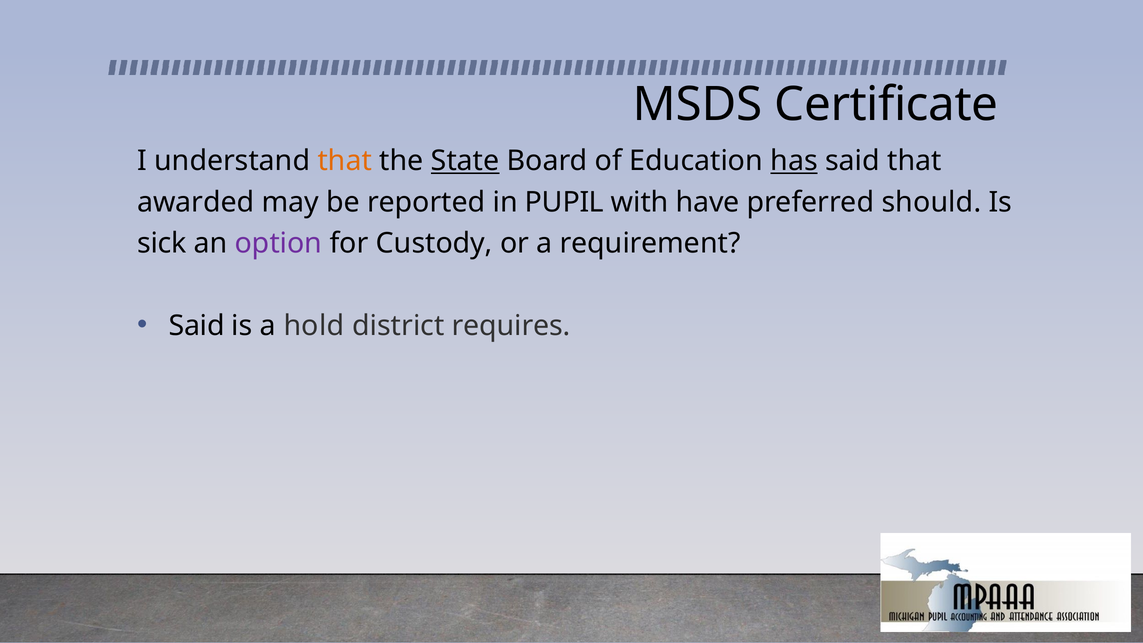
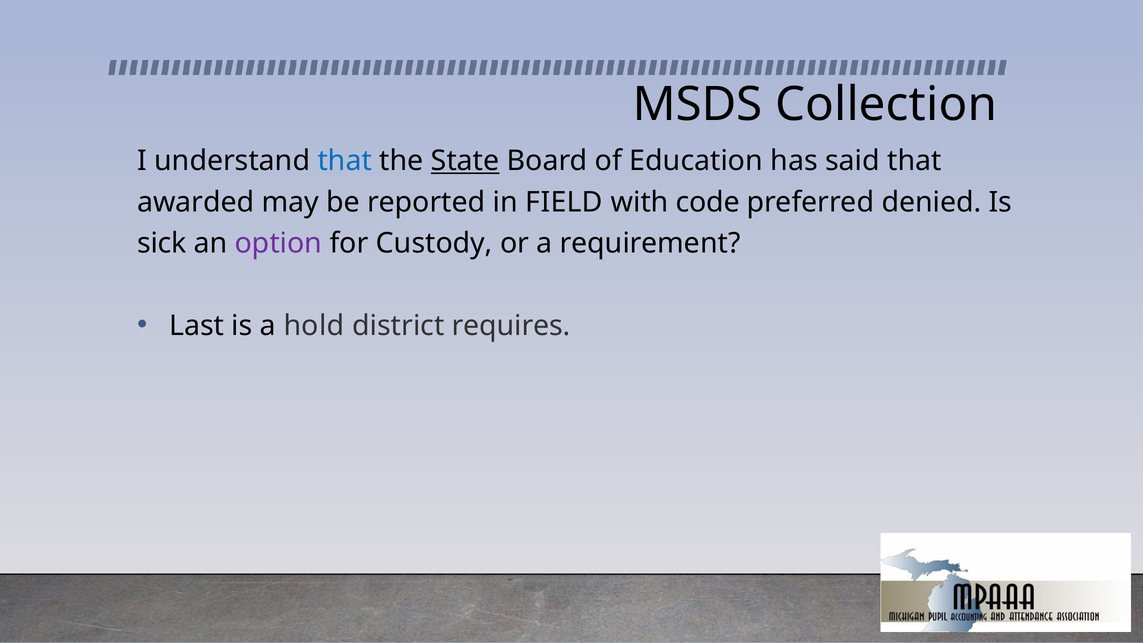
Certificate: Certificate -> Collection
that at (345, 161) colour: orange -> blue
has underline: present -> none
PUPIL: PUPIL -> FIELD
have: have -> code
should: should -> denied
Said at (197, 326): Said -> Last
